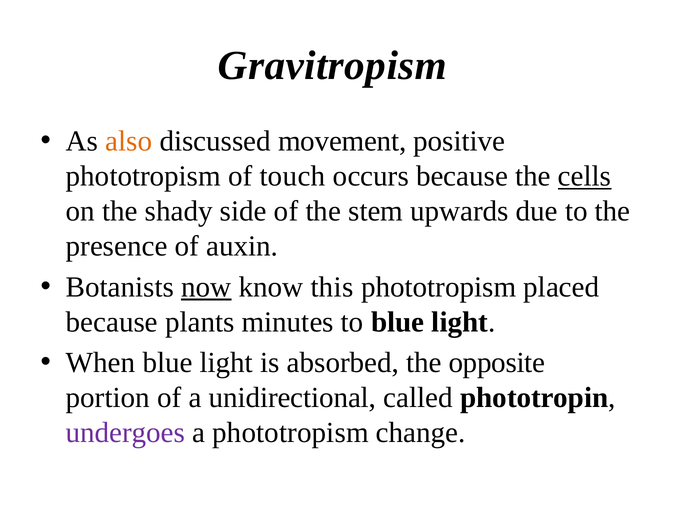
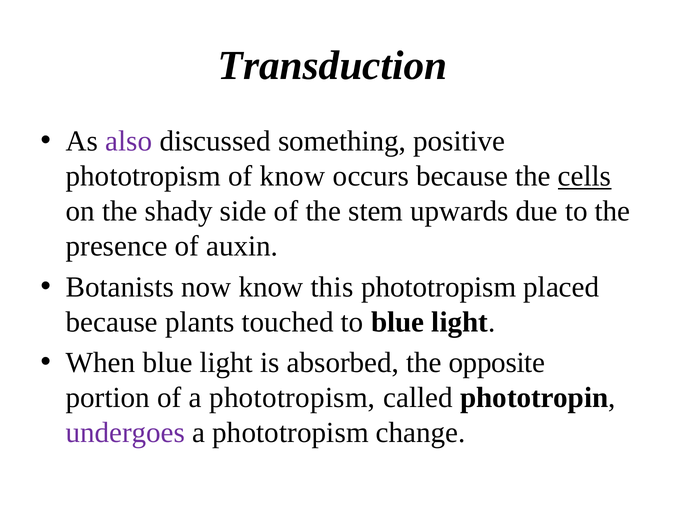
Gravitropism: Gravitropism -> Transduction
also colour: orange -> purple
movement: movement -> something
of touch: touch -> know
now underline: present -> none
minutes: minutes -> touched
of a unidirectional: unidirectional -> phototropism
